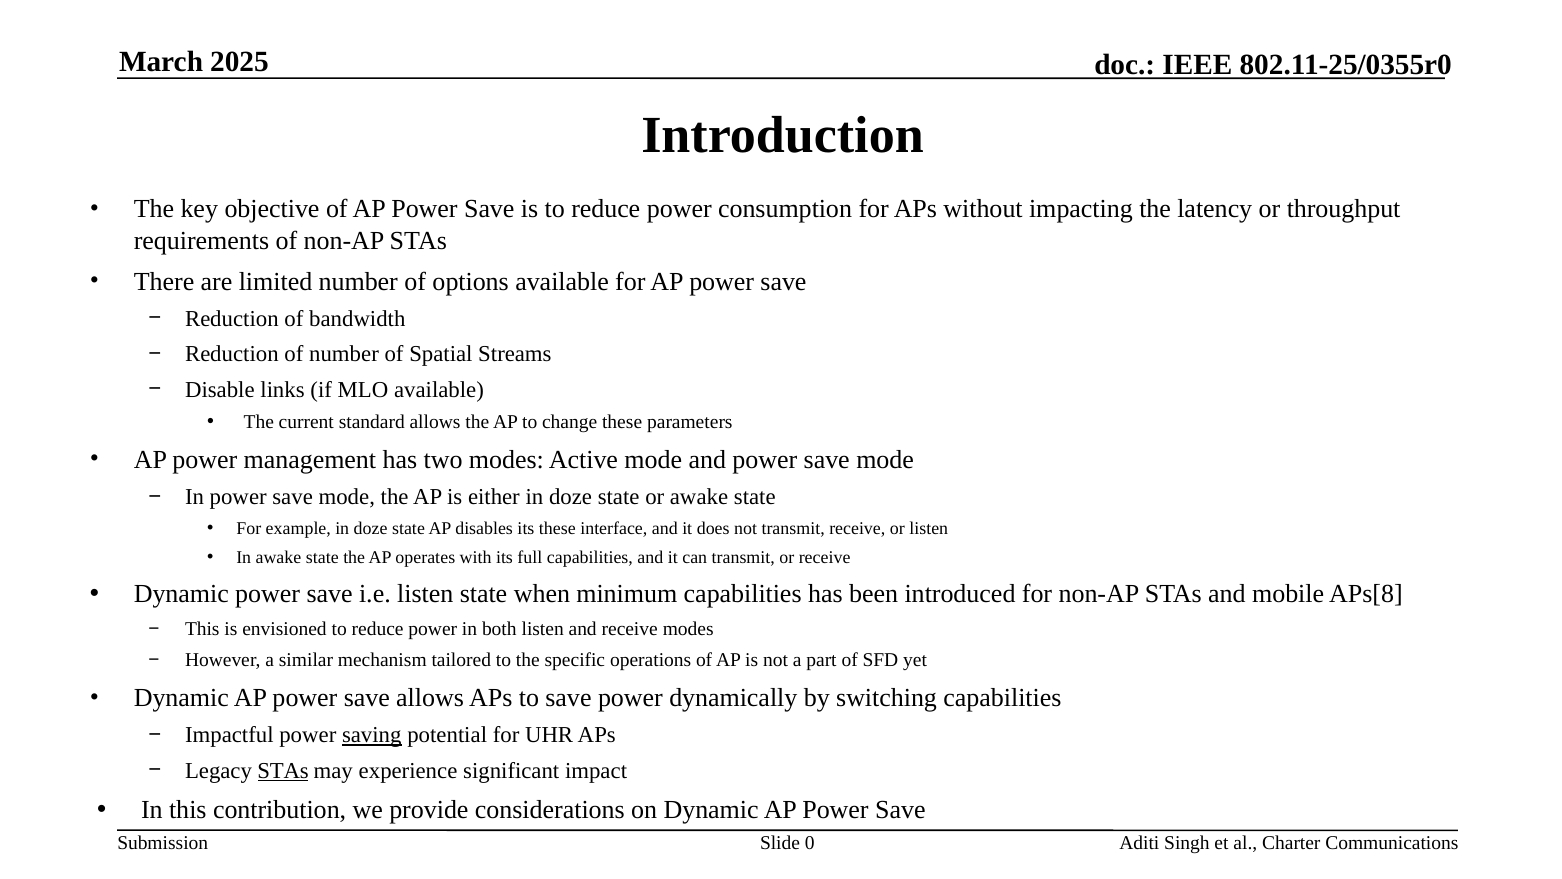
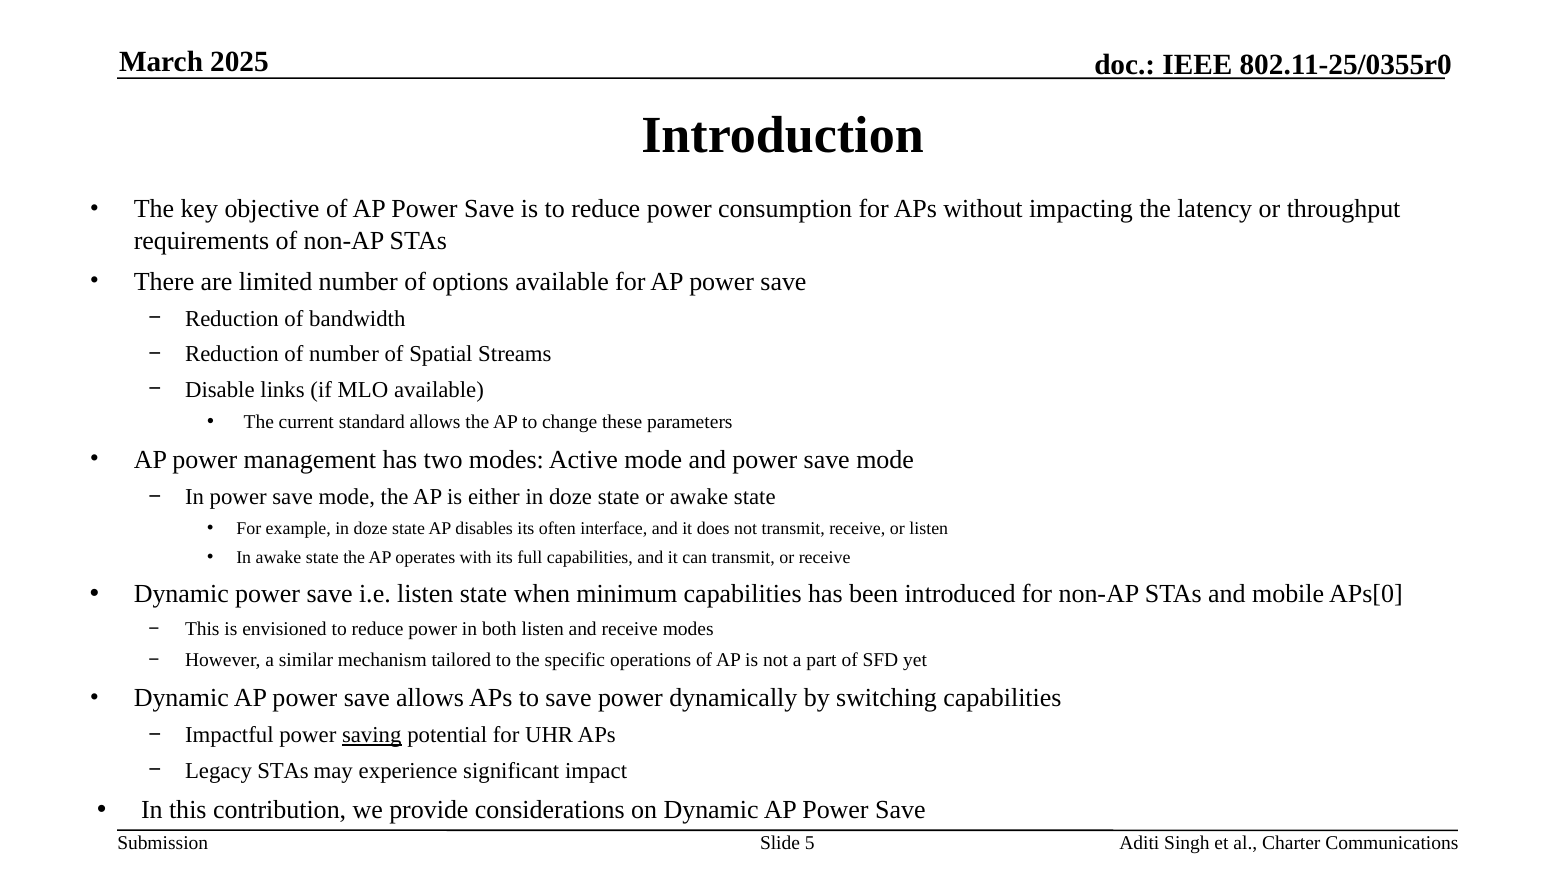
its these: these -> often
APs[8: APs[8 -> APs[0
STAs at (283, 770) underline: present -> none
0: 0 -> 5
